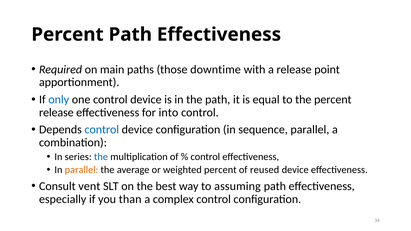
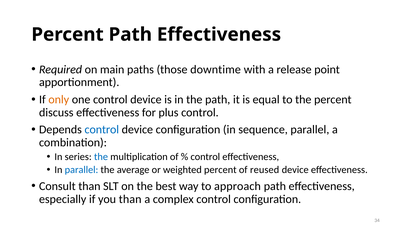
only colour: blue -> orange
release at (56, 113): release -> discuss
into: into -> plus
parallel at (82, 170) colour: orange -> blue
Consult vent: vent -> than
assuming: assuming -> approach
